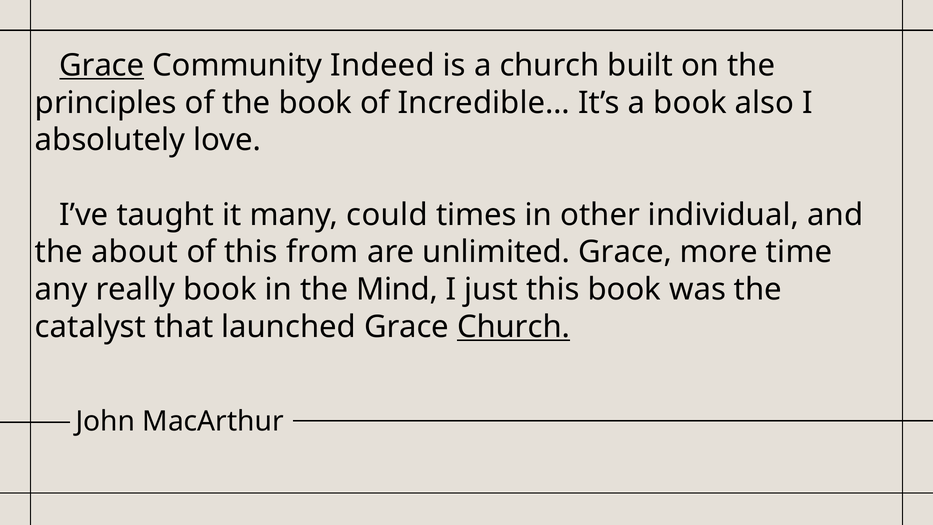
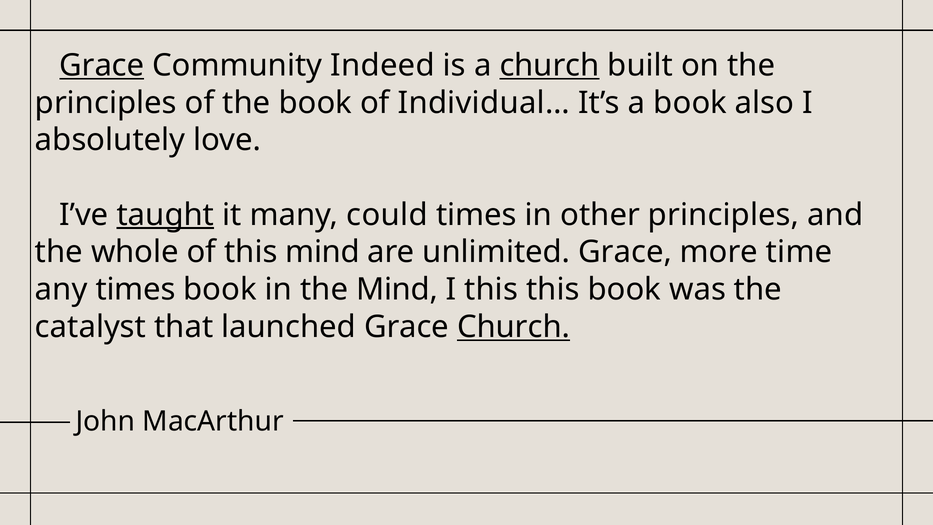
church at (549, 65) underline: none -> present
Incredible…: Incredible… -> Individual…
taught underline: none -> present
other individual: individual -> principles
about: about -> whole
this from: from -> mind
any really: really -> times
I just: just -> this
